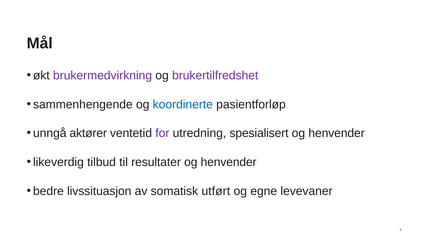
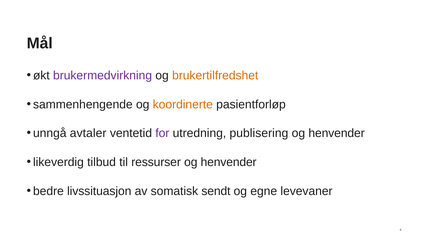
brukertilfredshet colour: purple -> orange
koordinerte colour: blue -> orange
aktører: aktører -> avtaler
spesialisert: spesialisert -> publisering
resultater: resultater -> ressurser
utført: utført -> sendt
